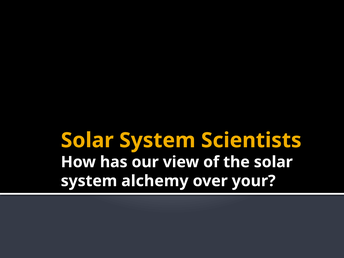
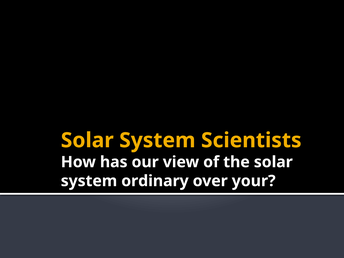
alchemy: alchemy -> ordinary
